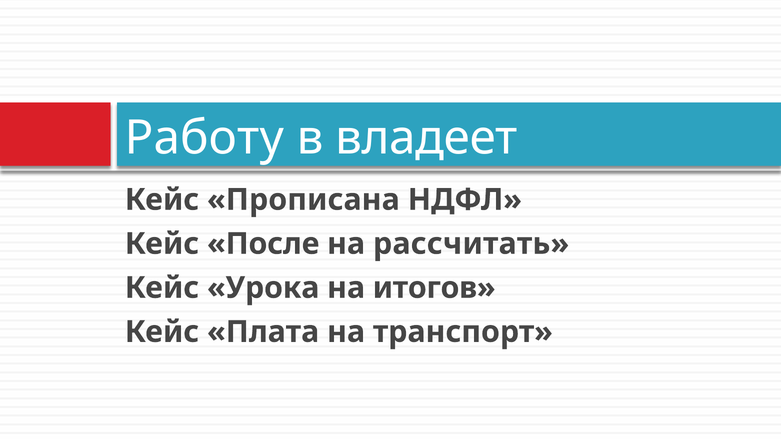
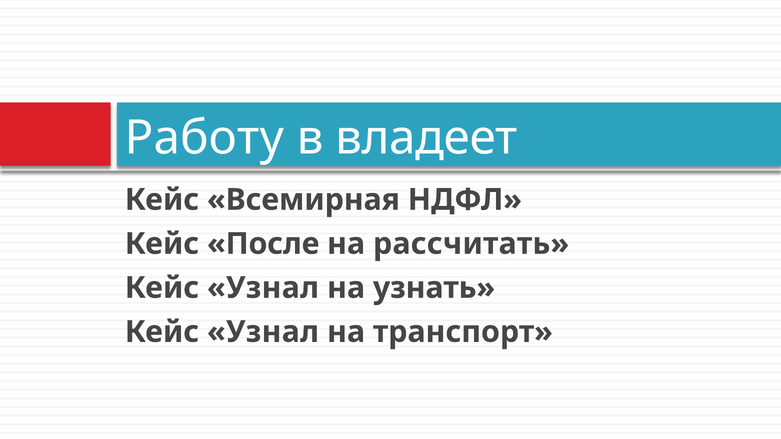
Прописана: Прописана -> Всемирная
Урока at (263, 288): Урока -> Узнал
итогов: итогов -> узнать
Плата at (263, 332): Плата -> Узнал
